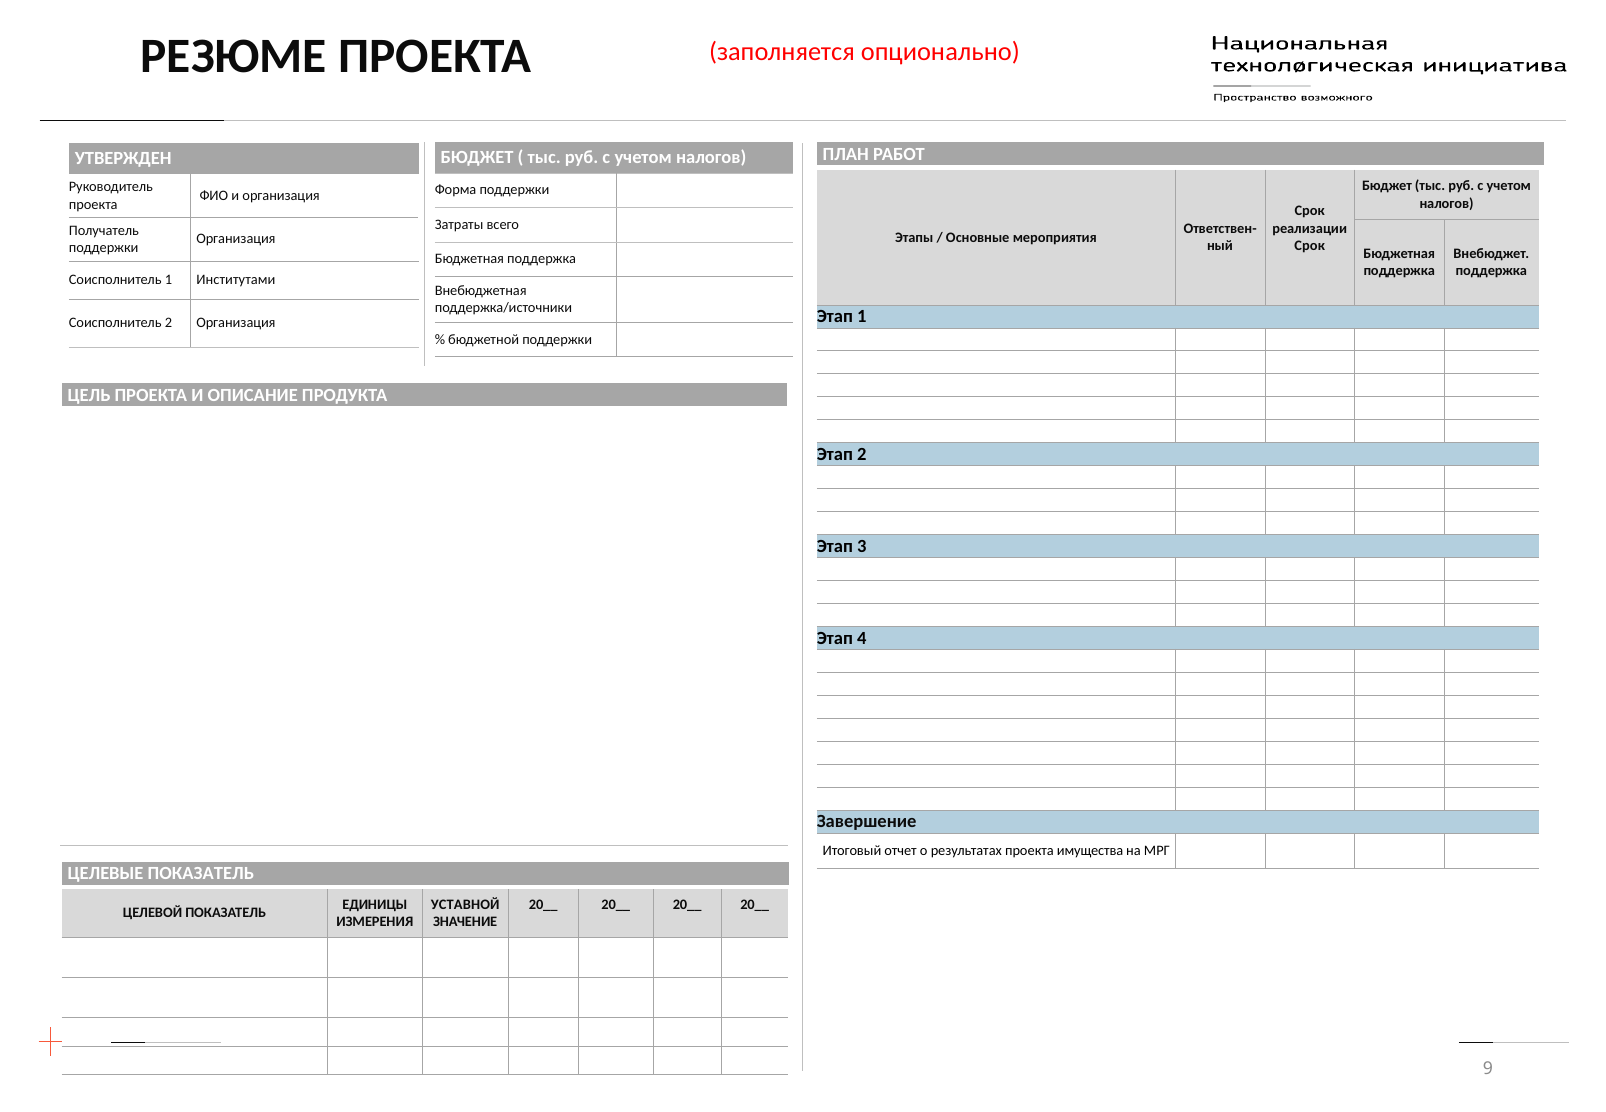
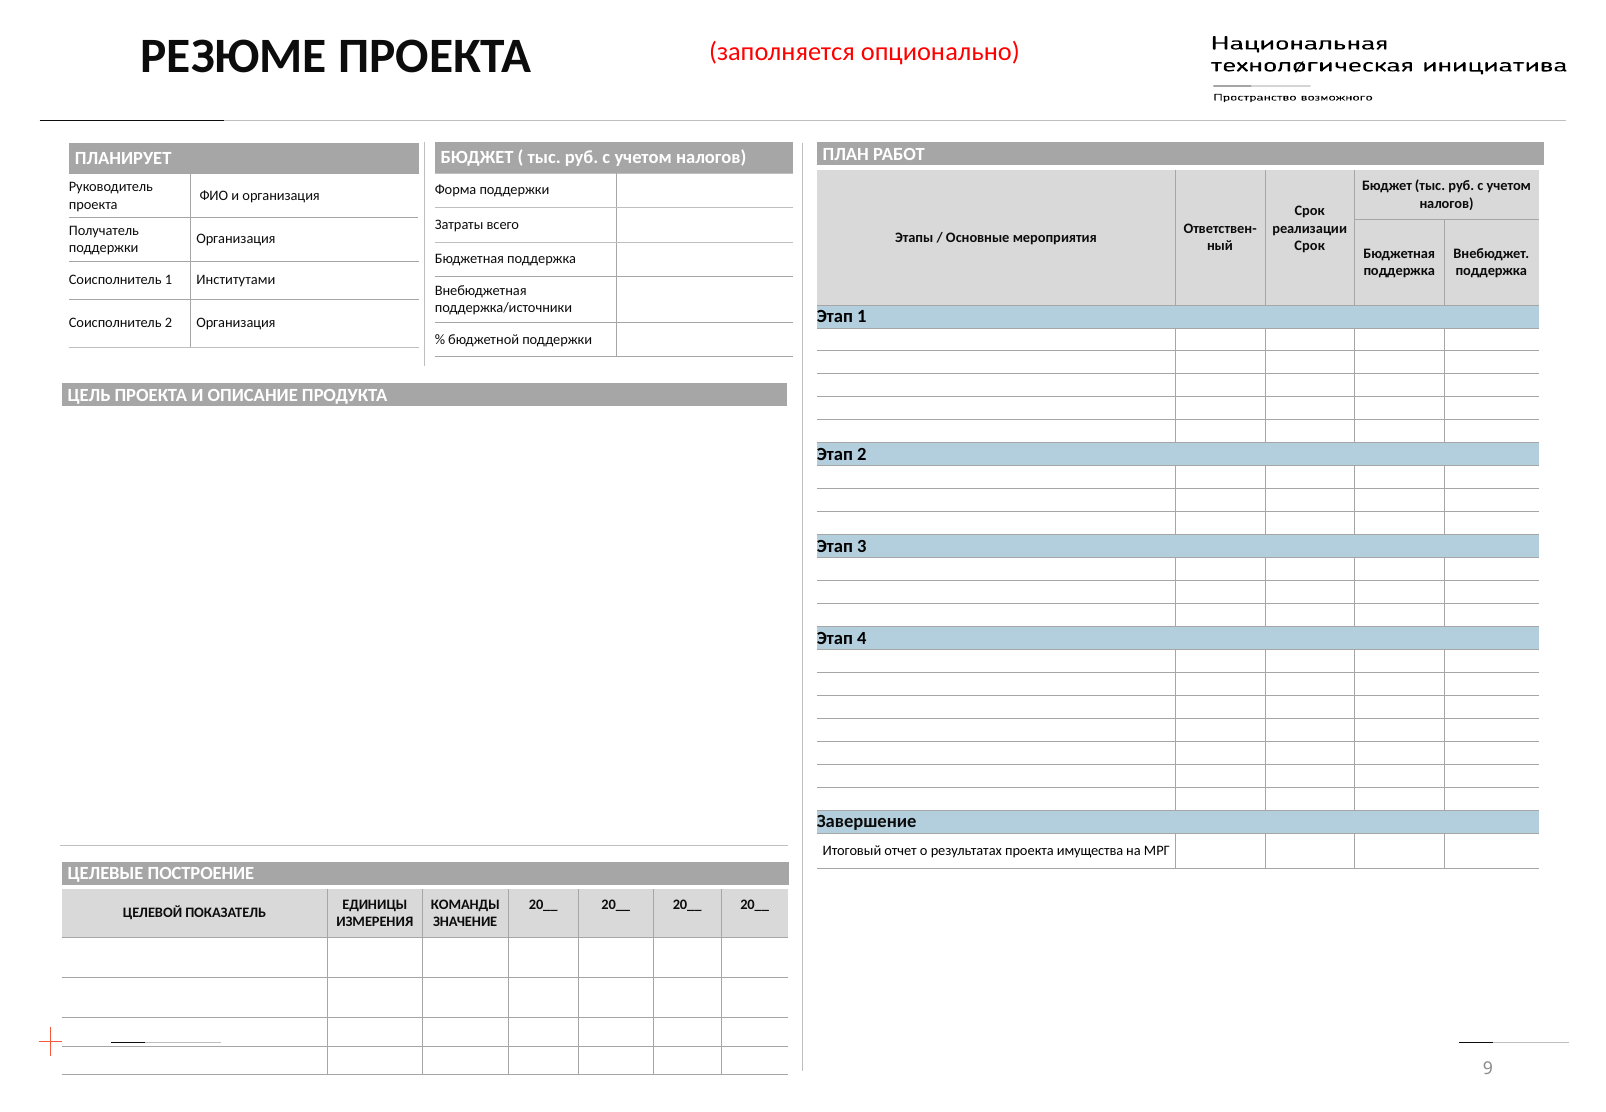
УТВЕРЖДЕН: УТВЕРЖДЕН -> ПЛАНИРУЕТ
ЦЕЛЕВЫЕ ПОКАЗАТЕЛЬ: ПОКАЗАТЕЛЬ -> ПОСТРОЕНИЕ
УСТАВНОЙ: УСТАВНОЙ -> КОМАНДЫ
